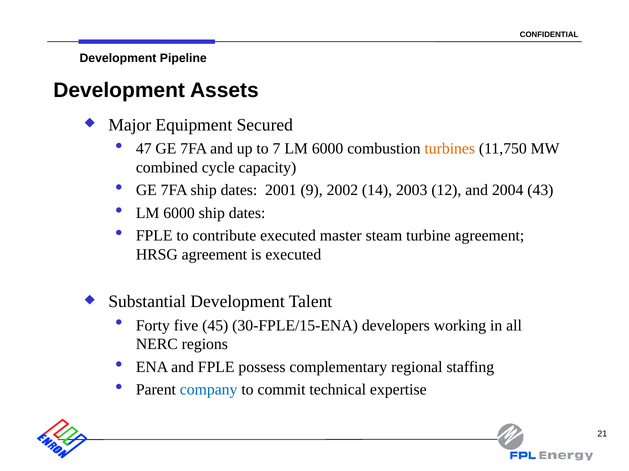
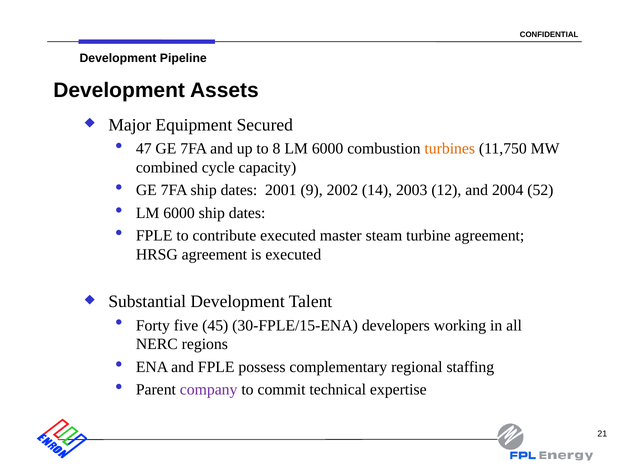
7: 7 -> 8
43: 43 -> 52
company colour: blue -> purple
